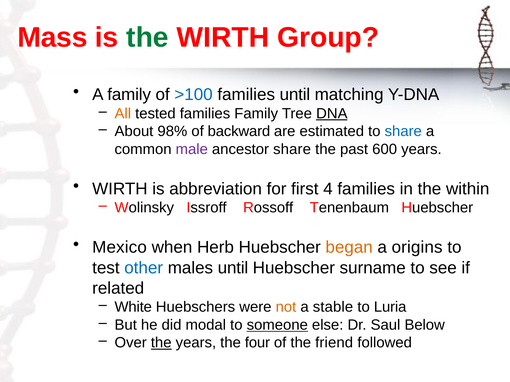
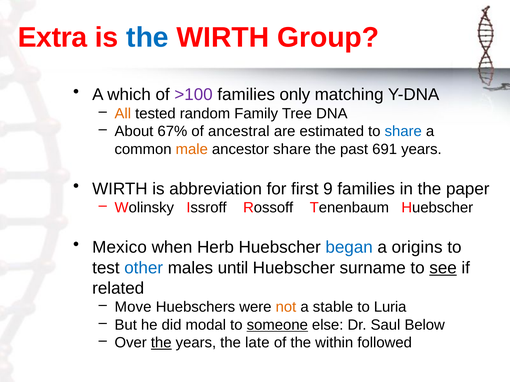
Mass: Mass -> Extra
the at (147, 38) colour: green -> blue
A family: family -> which
>100 colour: blue -> purple
families until: until -> only
tested families: families -> random
DNA underline: present -> none
98%: 98% -> 67%
backward: backward -> ancestral
male colour: purple -> orange
600: 600 -> 691
4: 4 -> 9
within: within -> paper
began colour: orange -> blue
see underline: none -> present
White: White -> Move
four: four -> late
friend: friend -> within
